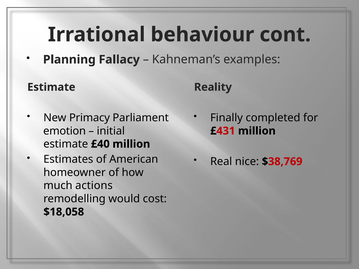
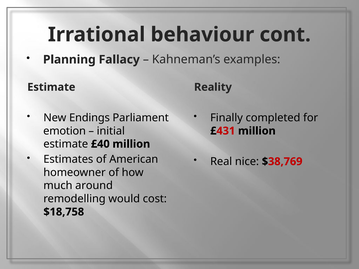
Primacy: Primacy -> Endings
actions: actions -> around
$18,058: $18,058 -> $18,758
